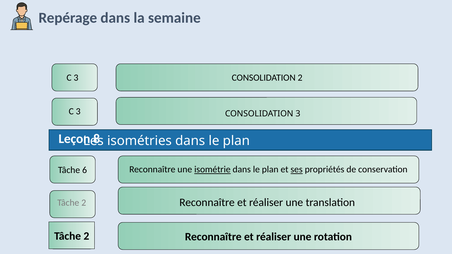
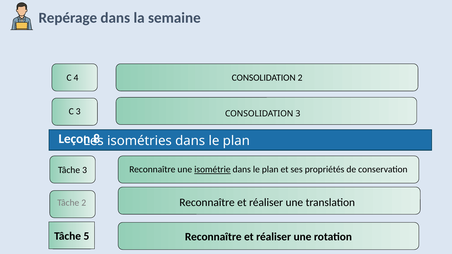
3 at (76, 78): 3 -> 4
ses underline: present -> none
Tâche 6: 6 -> 3
2 at (86, 236): 2 -> 5
